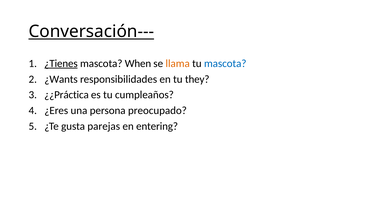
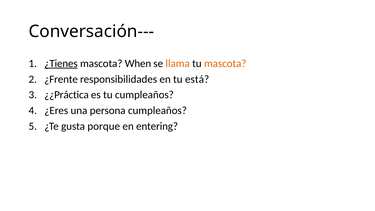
Conversación--- underline: present -> none
mascota at (225, 63) colour: blue -> orange
¿Wants: ¿Wants -> ¿Frente
they: they -> está
persona preocupado: preocupado -> cumpleaños
parejas: parejas -> porque
